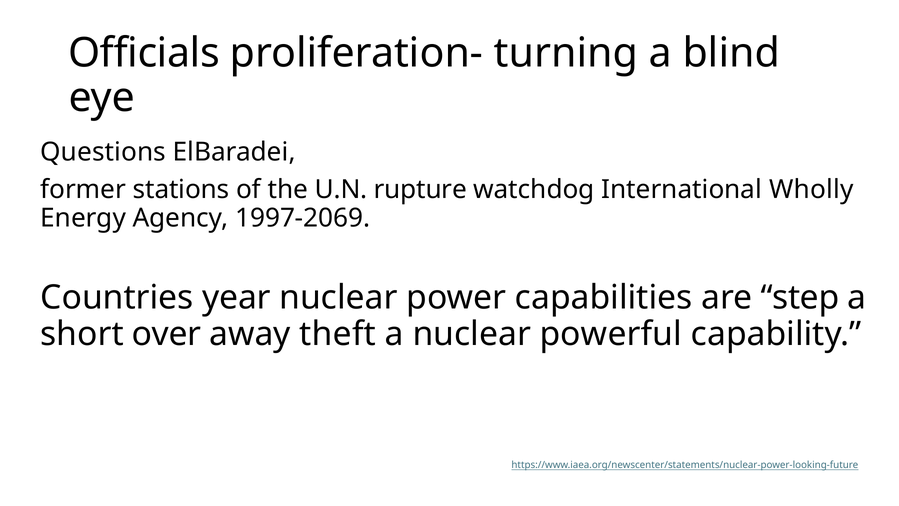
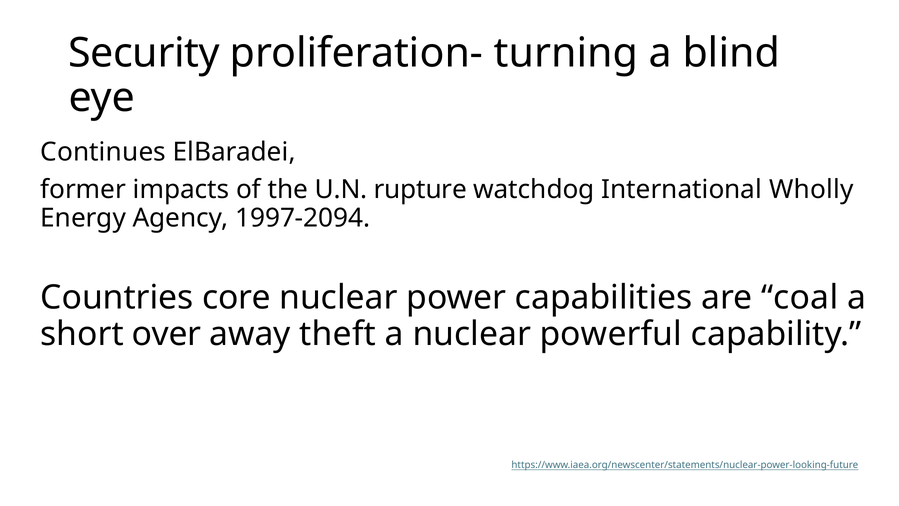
Officials: Officials -> Security
Questions: Questions -> Continues
stations: stations -> impacts
1997-2069: 1997-2069 -> 1997-2094
year: year -> core
step: step -> coal
